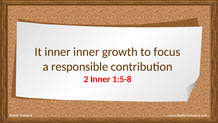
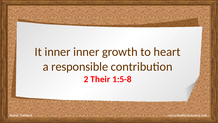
focus: focus -> heart
2 Inner: Inner -> Their
